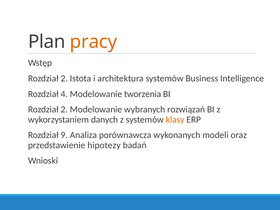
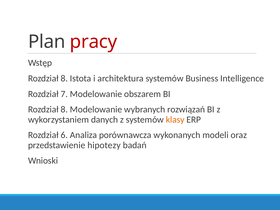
pracy colour: orange -> red
2 at (64, 78): 2 -> 8
4: 4 -> 7
tworzenia: tworzenia -> obszarem
2 at (64, 109): 2 -> 8
9: 9 -> 6
